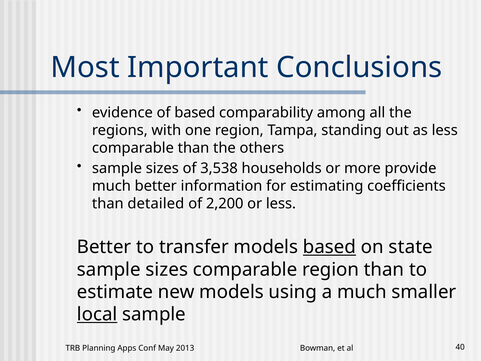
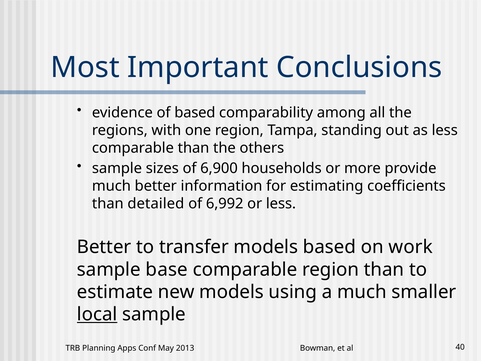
3,538: 3,538 -> 6,900
2,200: 2,200 -> 6,992
based at (329, 247) underline: present -> none
state: state -> work
sizes at (167, 269): sizes -> base
